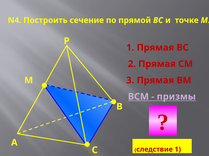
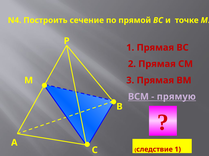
призмы: призмы -> прямую
